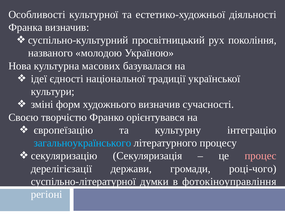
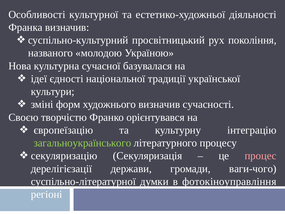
масових: масових -> сучасної
загальноукраїнського colour: light blue -> light green
році-чого: році-чого -> ваги-чого
